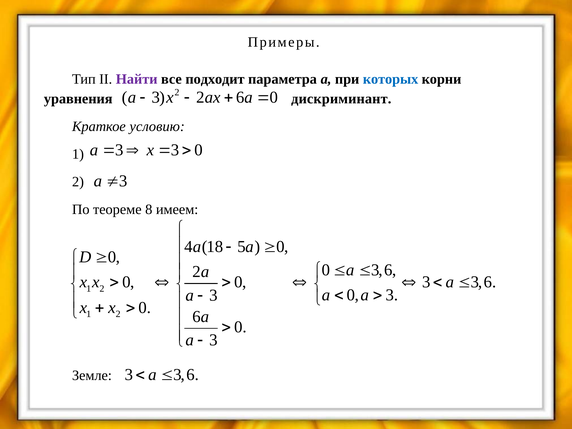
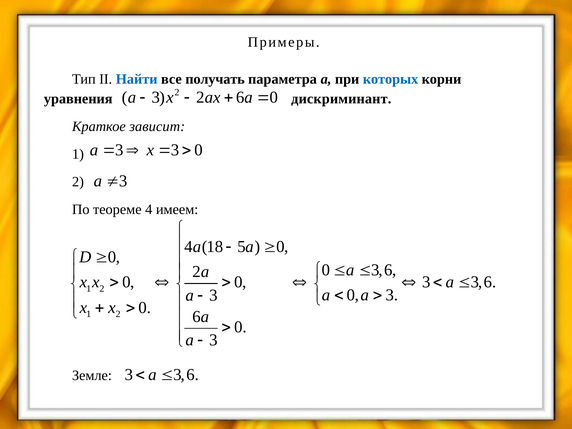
Найти colour: purple -> blue
подходит: подходит -> получать
условию: условию -> зависит
теореме 8: 8 -> 4
